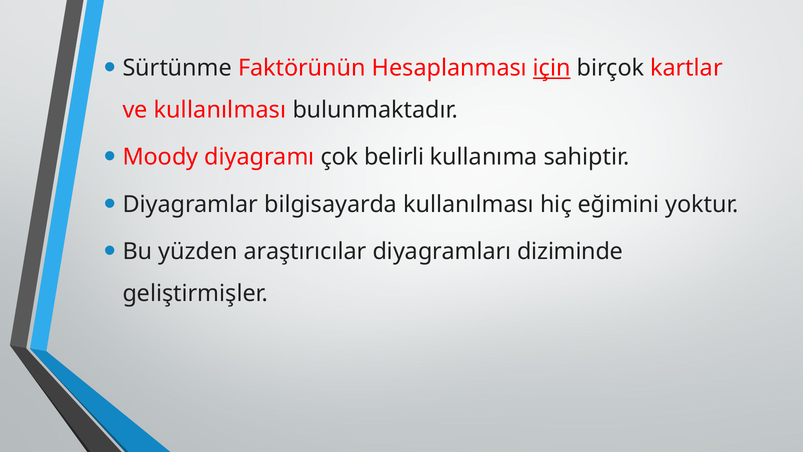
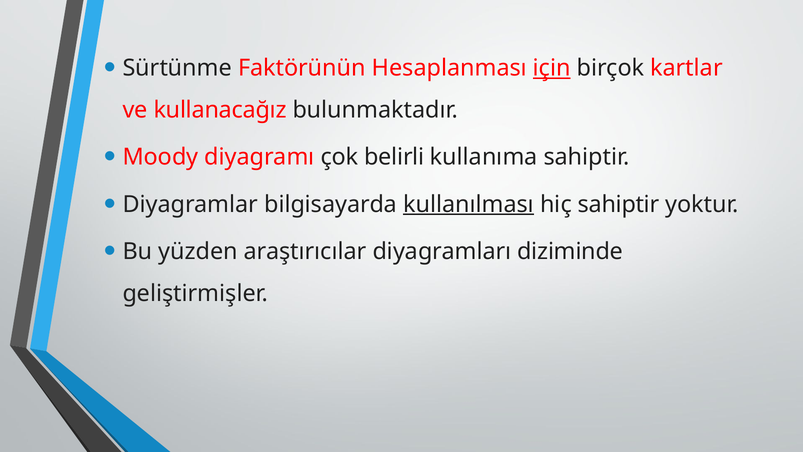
ve kullanılması: kullanılması -> kullanacağız
kullanılması at (469, 204) underline: none -> present
hiç eğimini: eğimini -> sahiptir
